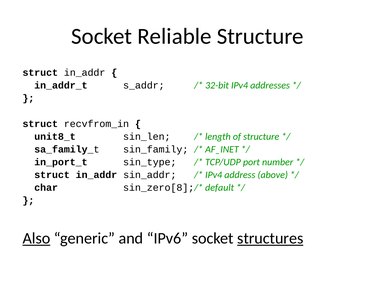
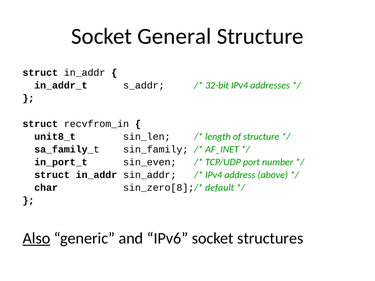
Reliable: Reliable -> General
sin_type: sin_type -> sin_even
structures underline: present -> none
